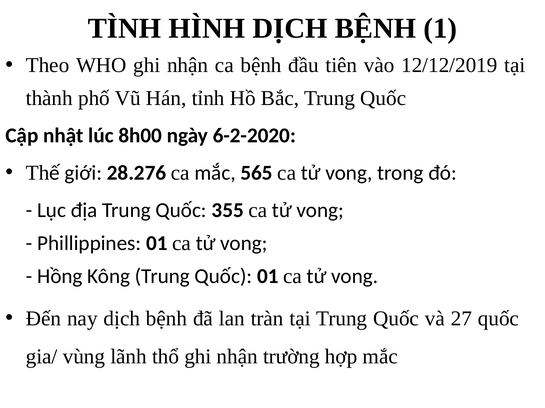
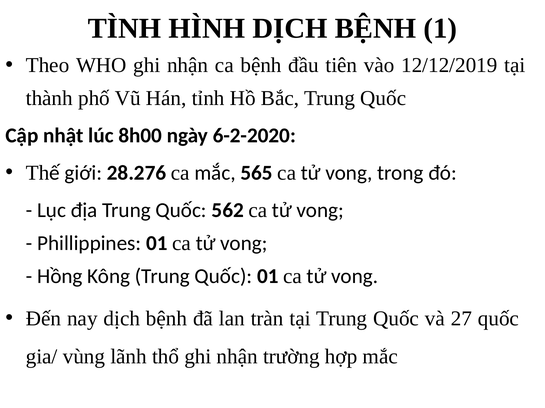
355: 355 -> 562
